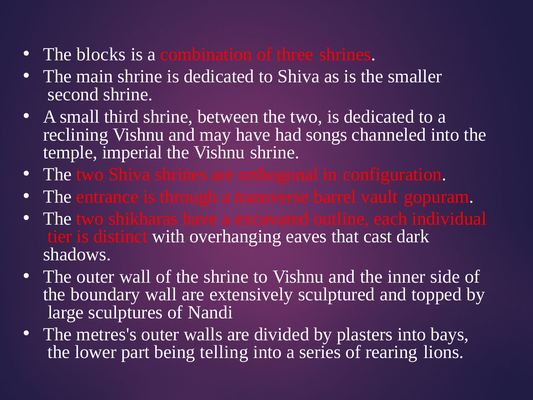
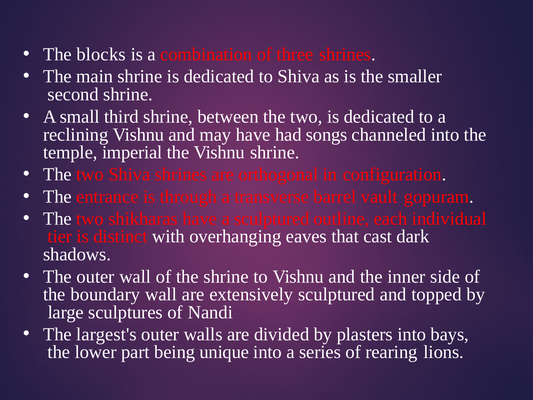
a excavated: excavated -> sculptured
metres's: metres's -> largest's
telling: telling -> unique
